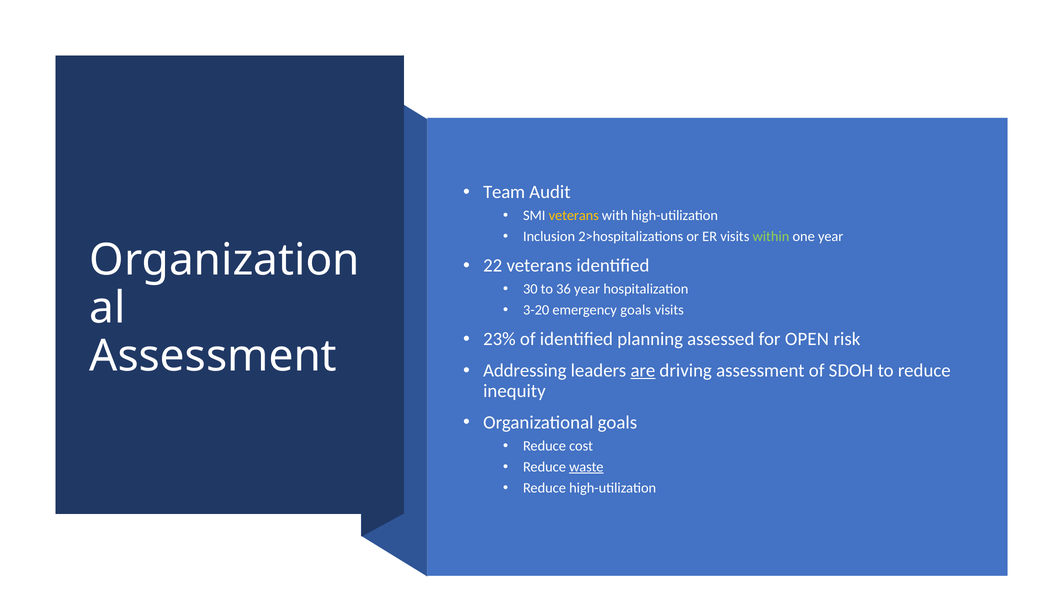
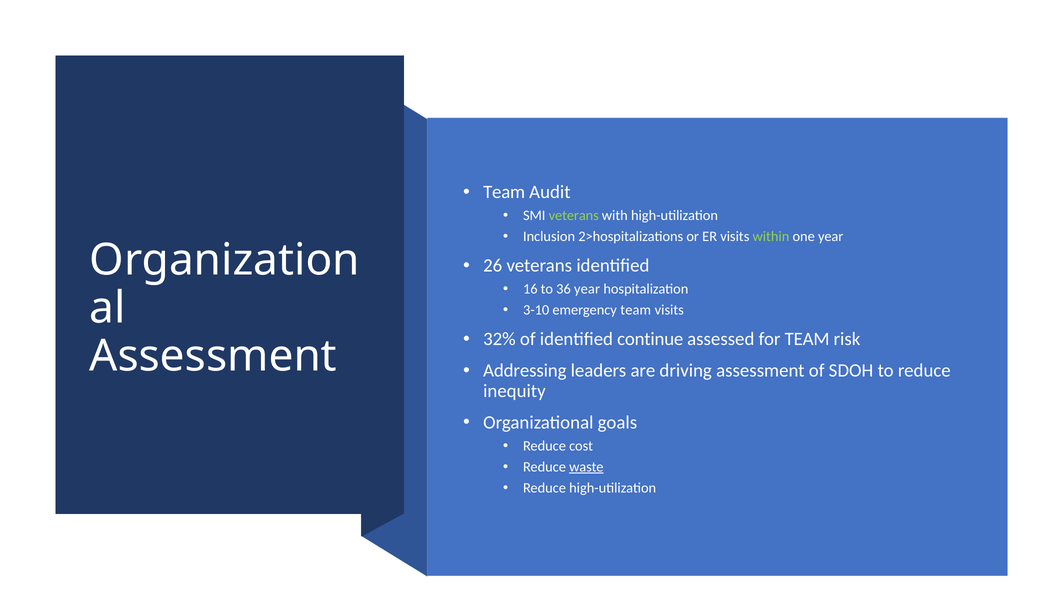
veterans at (574, 216) colour: yellow -> light green
22: 22 -> 26
30: 30 -> 16
3-20: 3-20 -> 3-10
emergency goals: goals -> team
23%: 23% -> 32%
planning: planning -> continue
for OPEN: OPEN -> TEAM
are underline: present -> none
